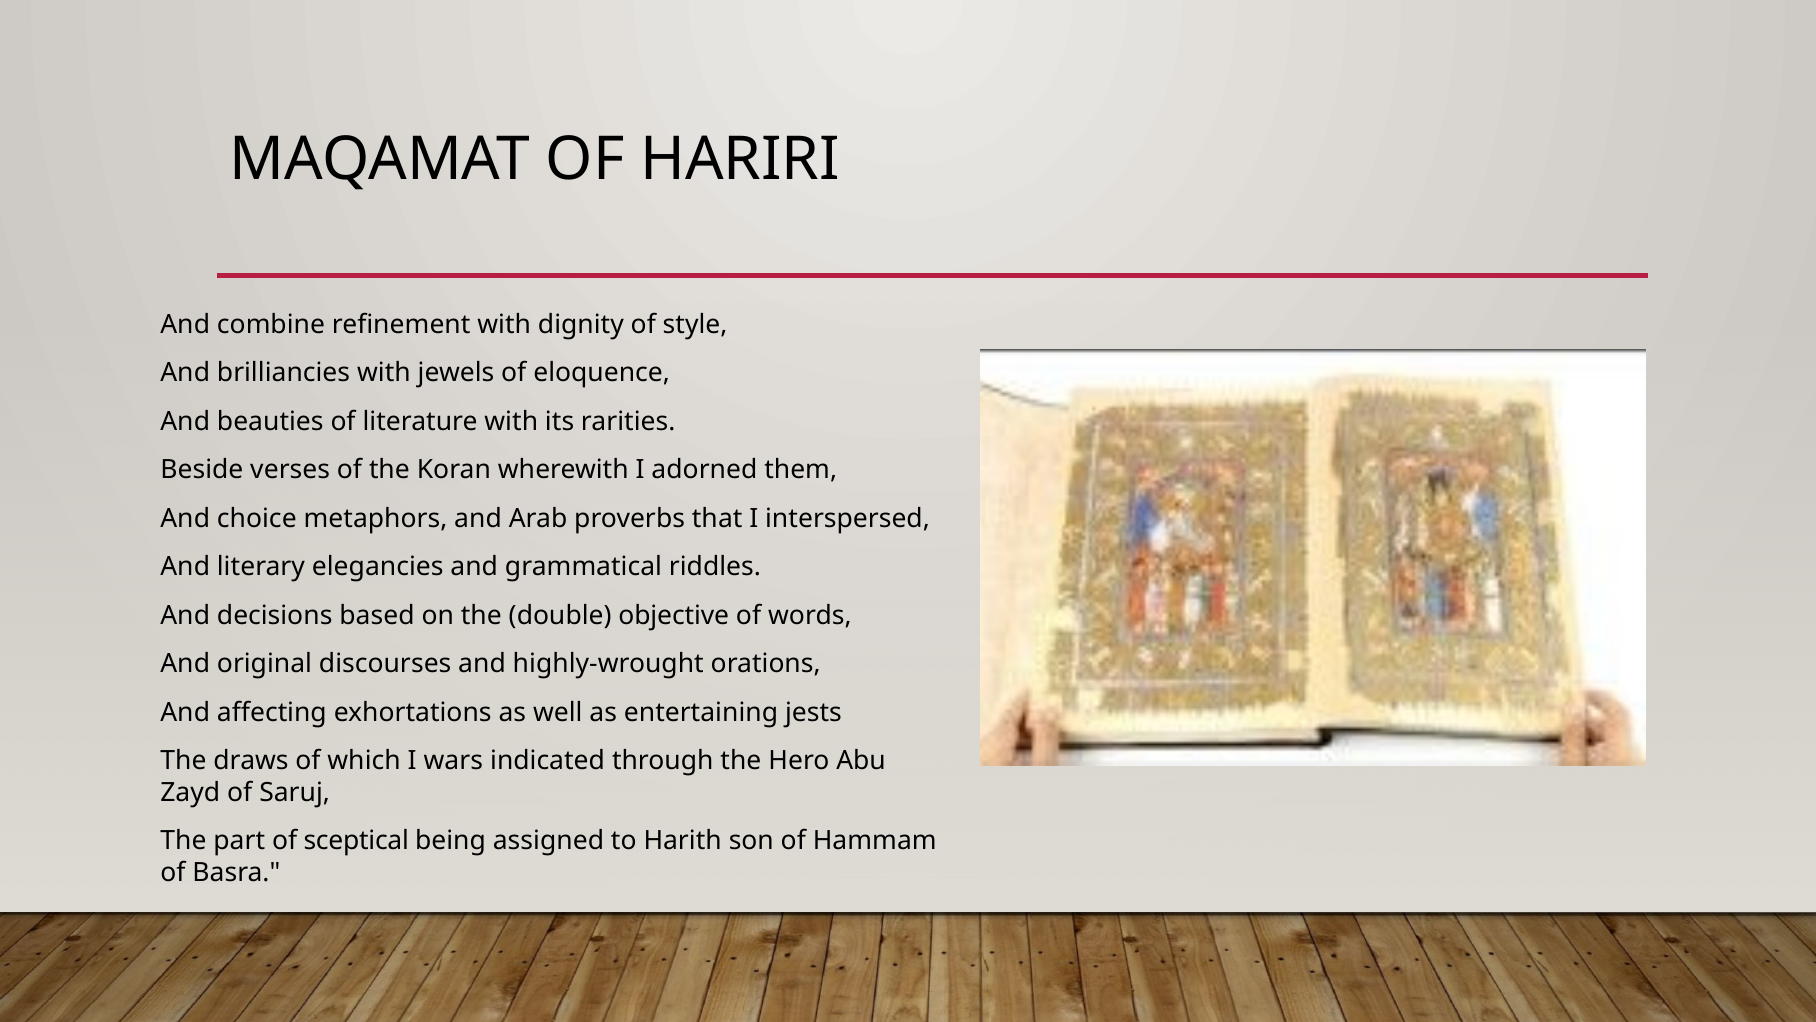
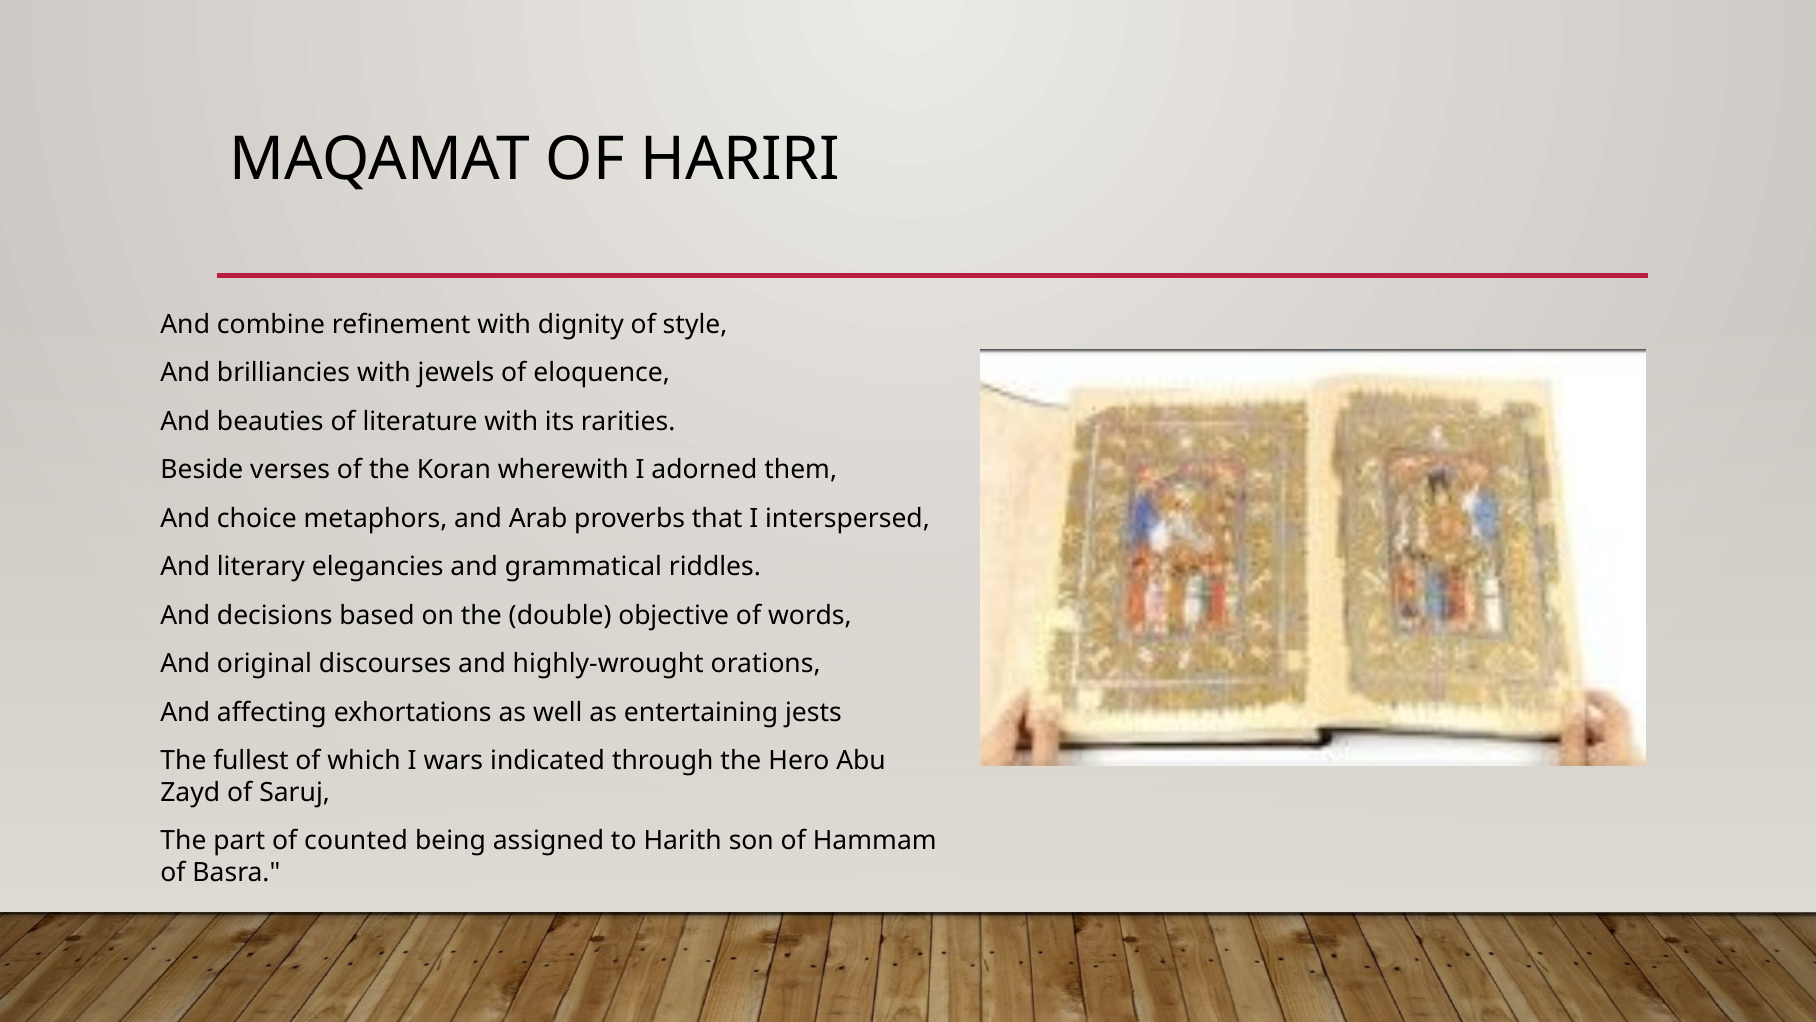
draws: draws -> fullest
sceptical: sceptical -> counted
